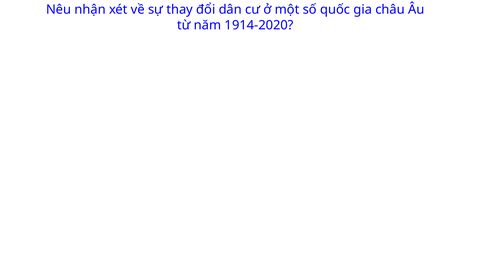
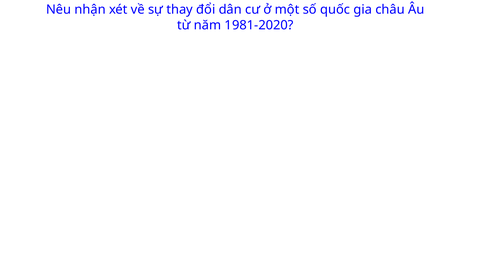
1914-2020: 1914-2020 -> 1981-2020
